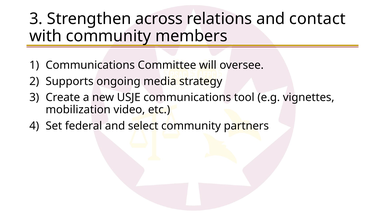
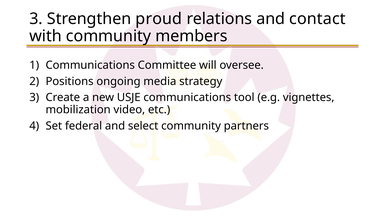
across: across -> proud
Supports: Supports -> Positions
